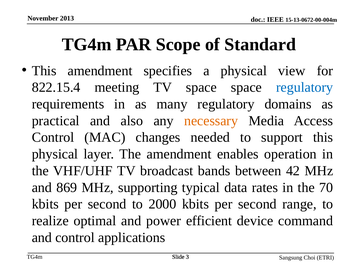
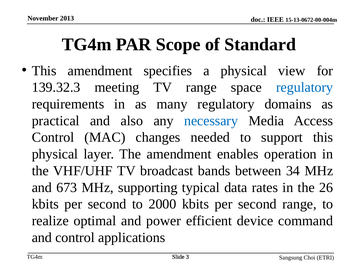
822.15.4: 822.15.4 -> 139.32.3
TV space: space -> range
necessary colour: orange -> blue
42: 42 -> 34
869: 869 -> 673
70: 70 -> 26
